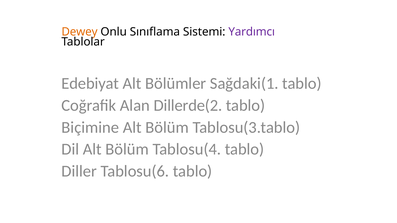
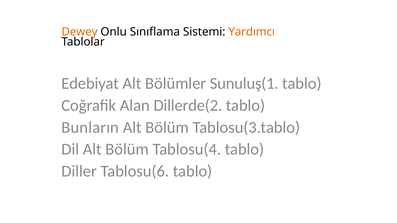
Yardımcı colour: purple -> orange
Sağdaki(1: Sağdaki(1 -> Sunuluş(1
Biçimine: Biçimine -> Bunların
